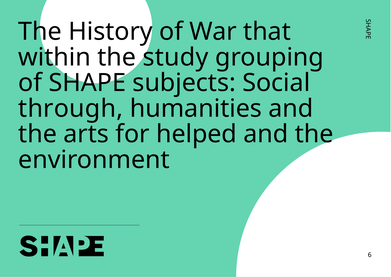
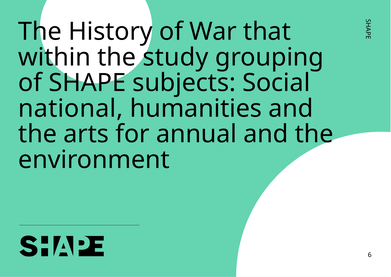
through: through -> national
helped: helped -> annual
